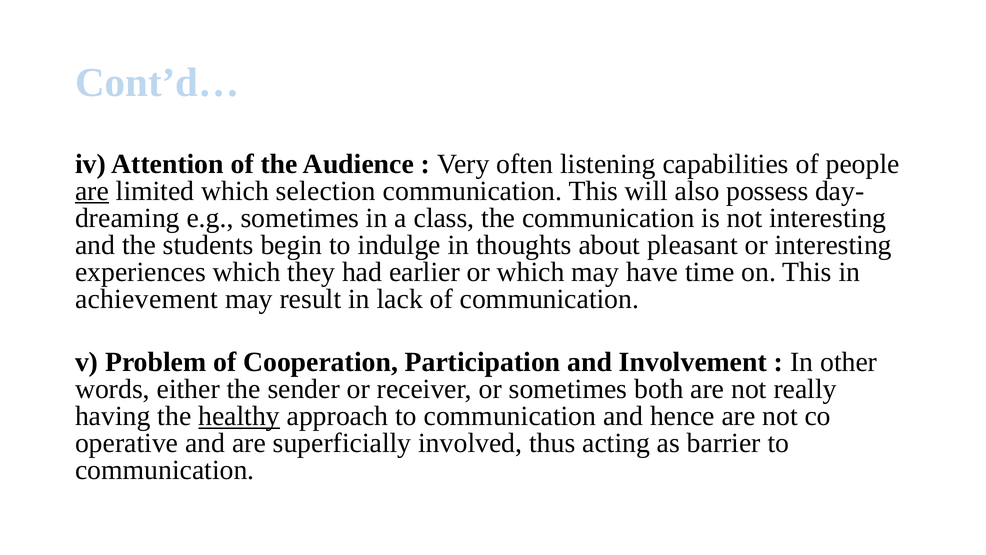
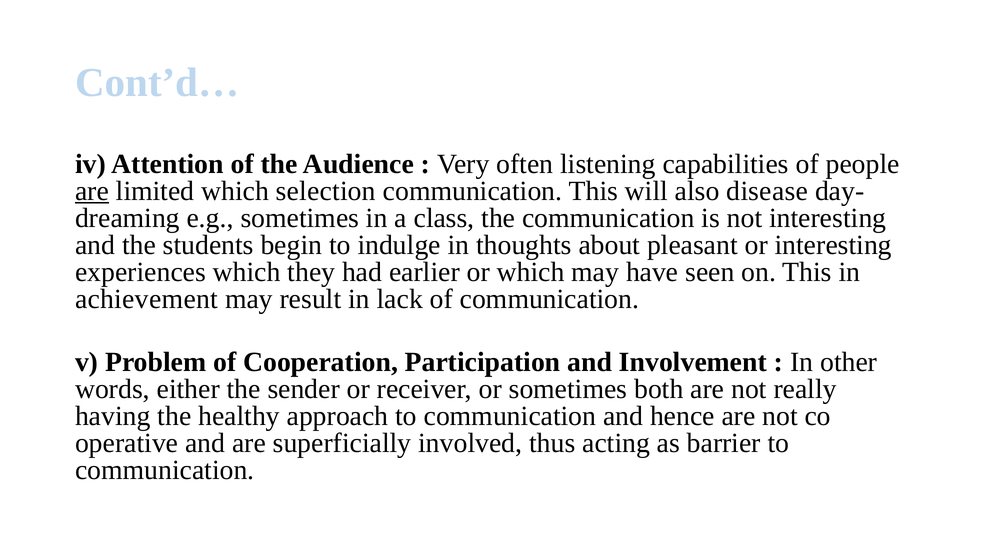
possess: possess -> disease
time: time -> seen
healthy underline: present -> none
